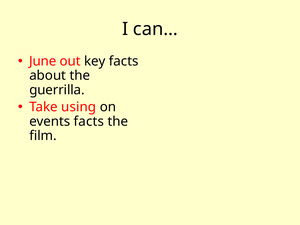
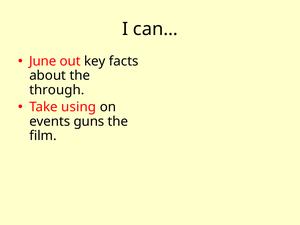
guerrilla: guerrilla -> through
events facts: facts -> guns
